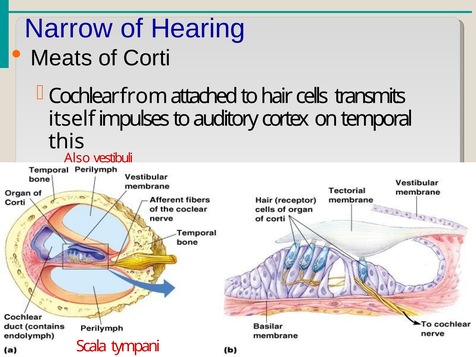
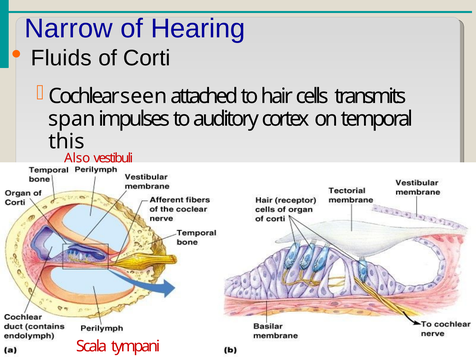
Meats: Meats -> Fluids
from: from -> seen
itself: itself -> span
